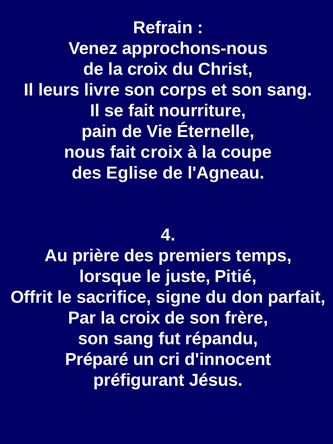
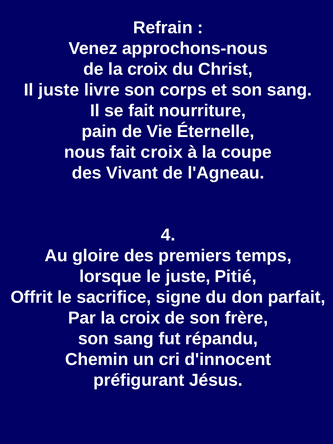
Il leurs: leurs -> juste
Eglise: Eglise -> Vivant
prière: prière -> gloire
Préparé: Préparé -> Chemin
